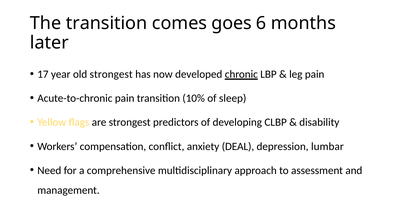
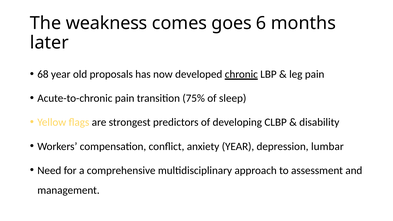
The transition: transition -> weakness
17: 17 -> 68
old strongest: strongest -> proposals
10%: 10% -> 75%
anxiety DEAL: DEAL -> YEAR
